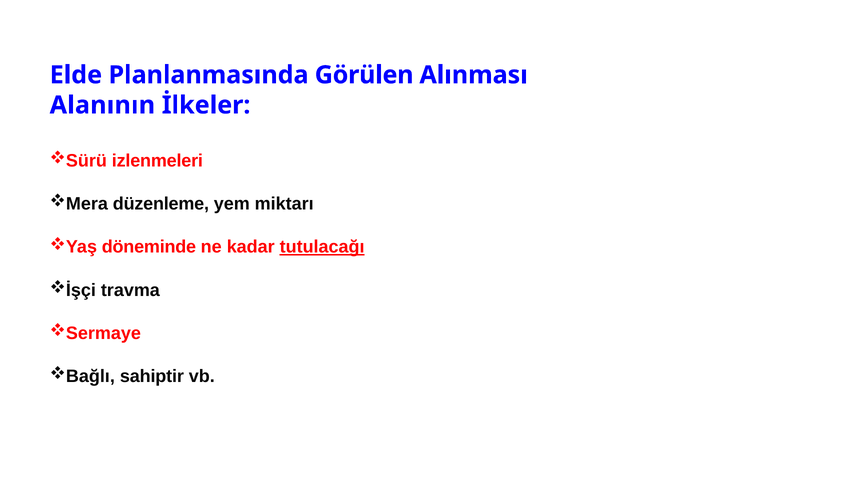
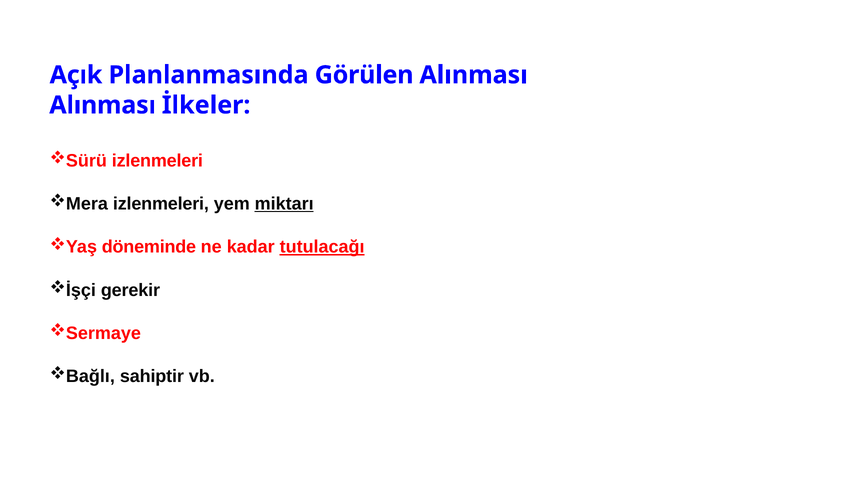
Elde: Elde -> Açık
Alanının at (102, 105): Alanının -> Alınması
düzenleme at (161, 204): düzenleme -> izlenmeleri
miktarı underline: none -> present
travma: travma -> gerekir
